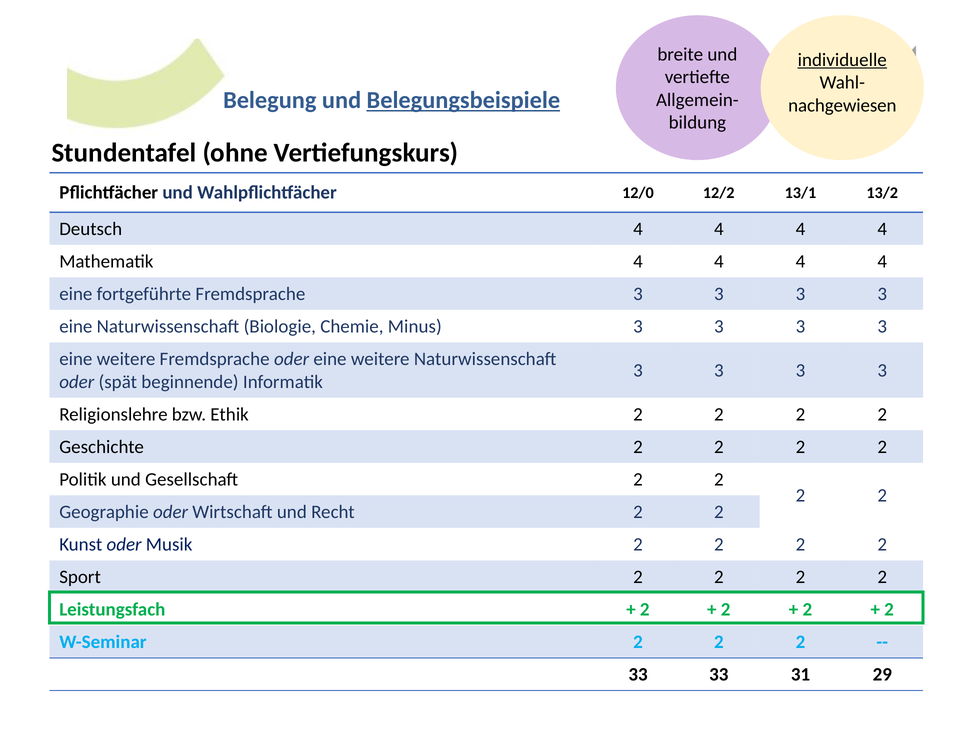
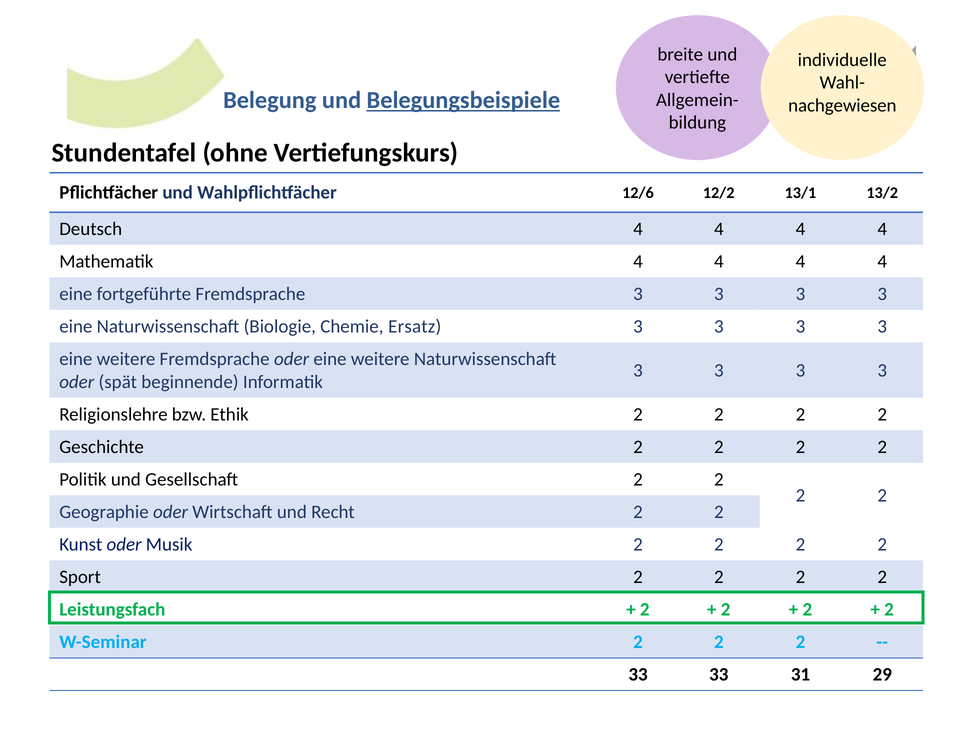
individuelle underline: present -> none
12/0: 12/0 -> 12/6
Minus: Minus -> Ersatz
